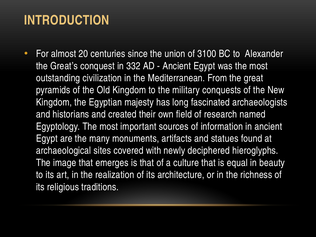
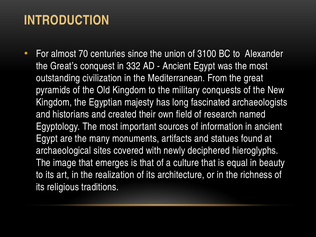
20: 20 -> 70
